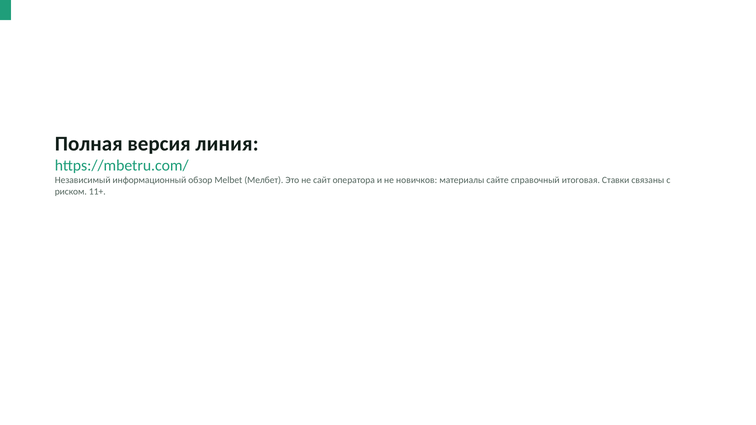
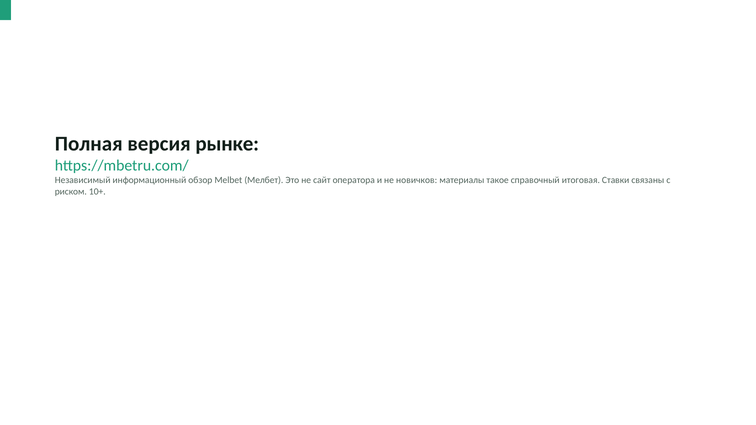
линия: линия -> рынке
сайте: сайте -> такое
11+: 11+ -> 10+
